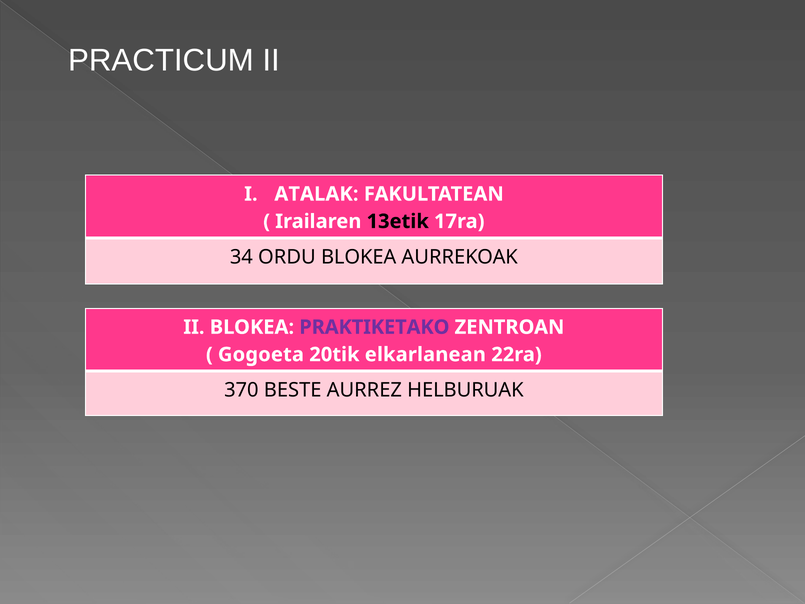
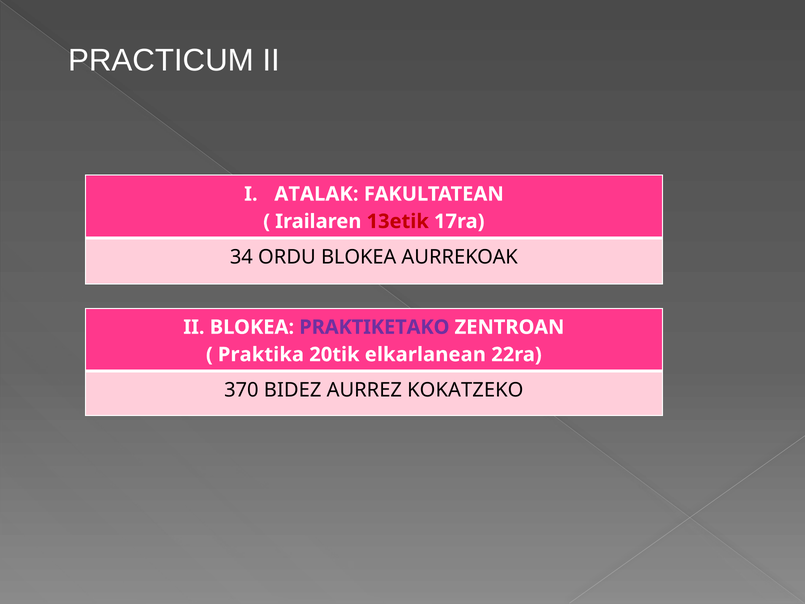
13etik colour: black -> red
Gogoeta: Gogoeta -> Praktika
BESTE: BESTE -> BIDEZ
HELBURUAK: HELBURUAK -> KOKATZEKO
